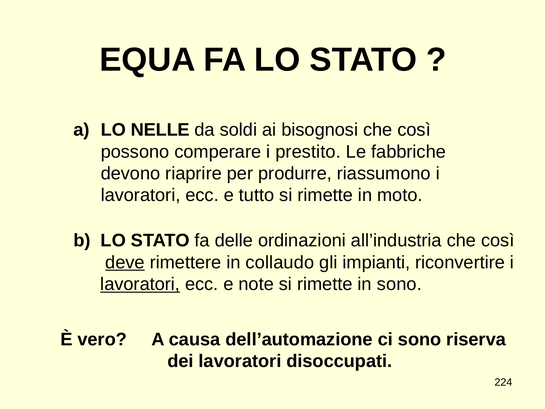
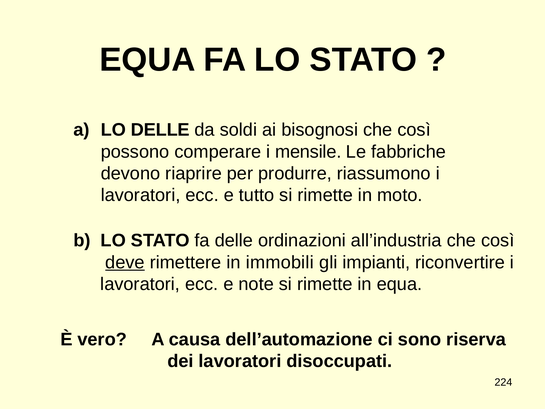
LO NELLE: NELLE -> DELLE
prestito: prestito -> mensile
collaudo: collaudo -> immobili
lavoratori at (140, 284) underline: present -> none
in sono: sono -> equa
